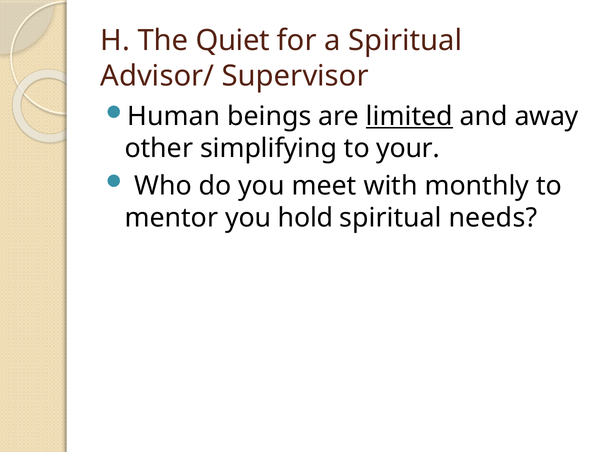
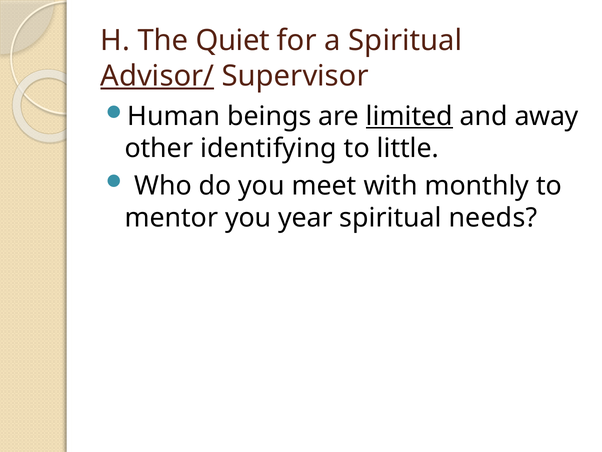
Advisor/ underline: none -> present
simplifying: simplifying -> identifying
your: your -> little
hold: hold -> year
